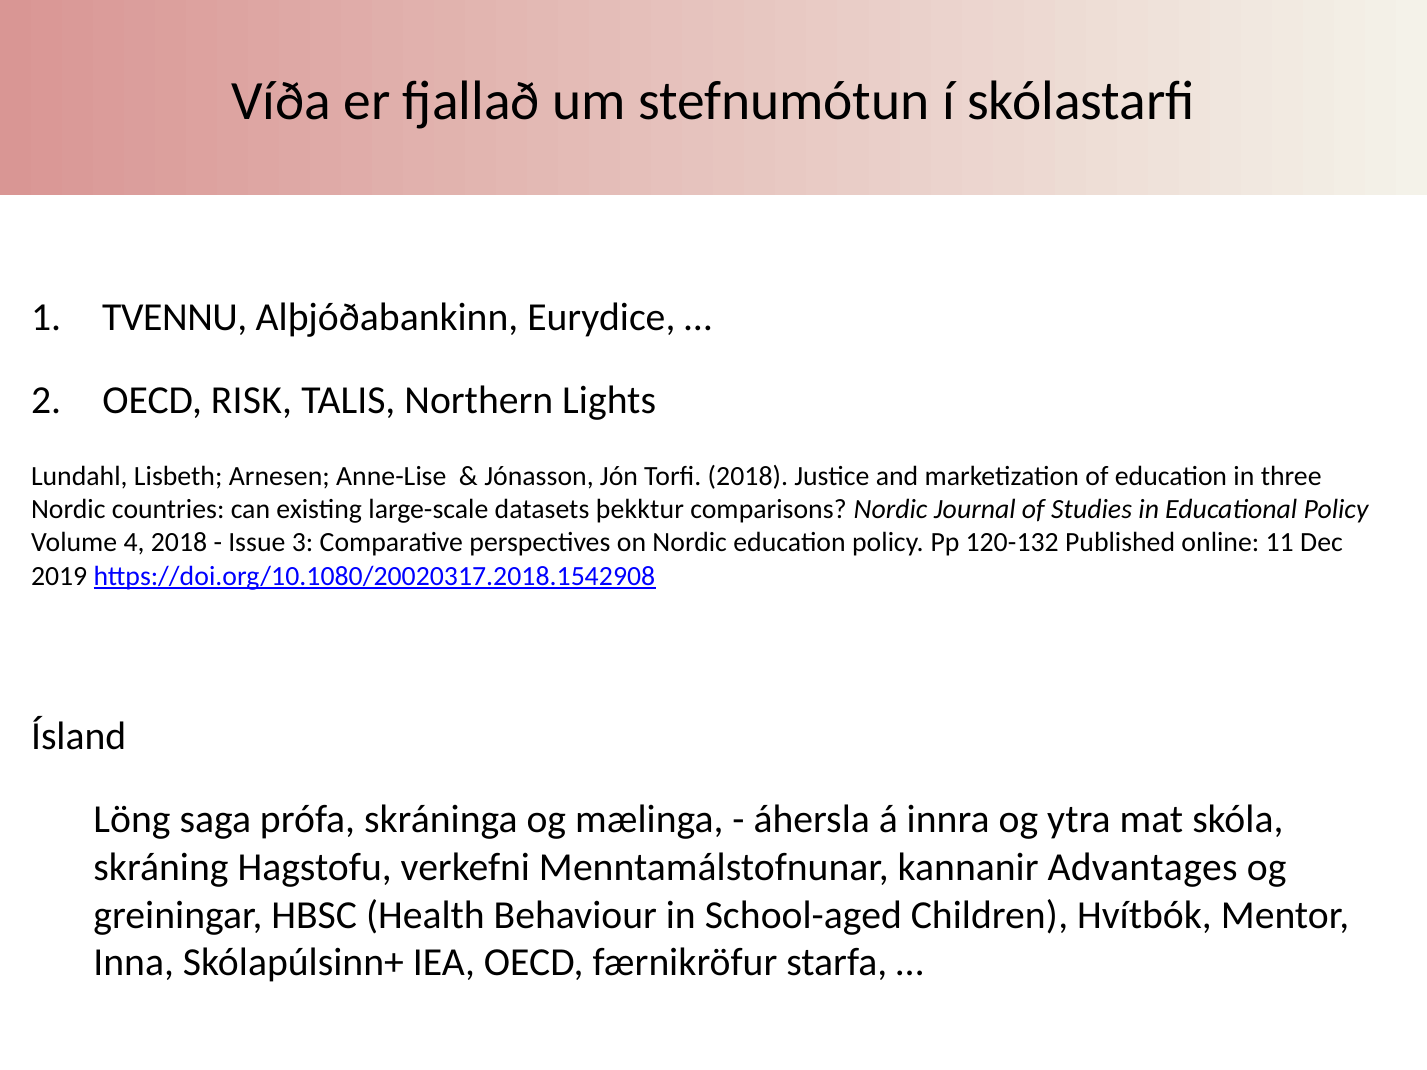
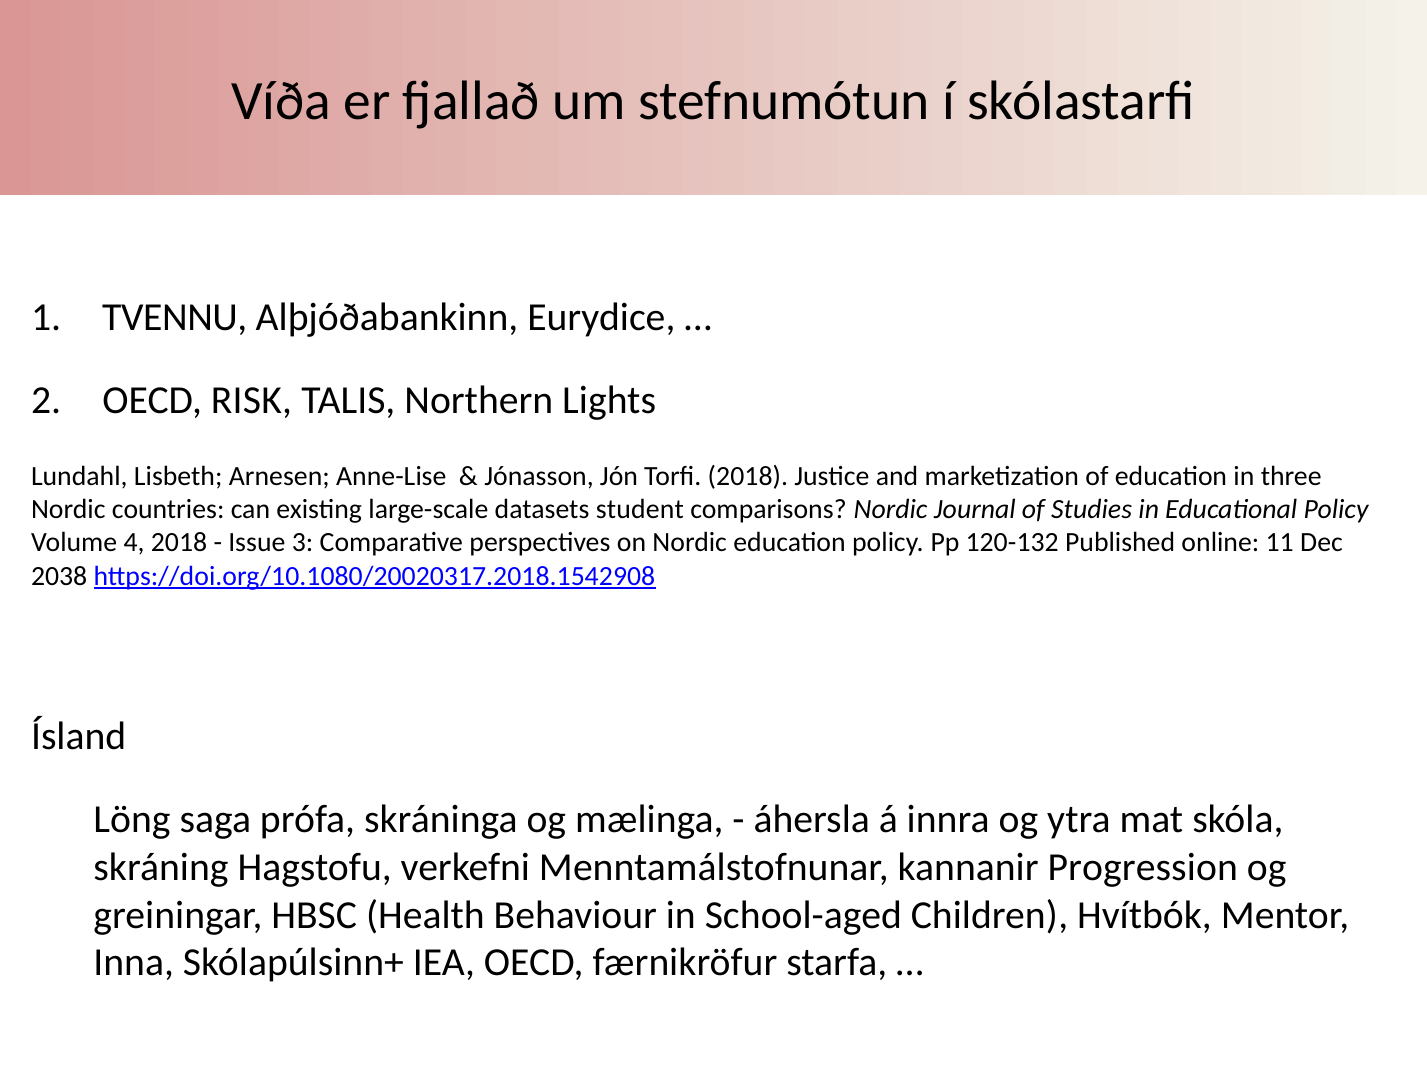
þekktur: þekktur -> student
2019: 2019 -> 2038
Advantages: Advantages -> Progression
